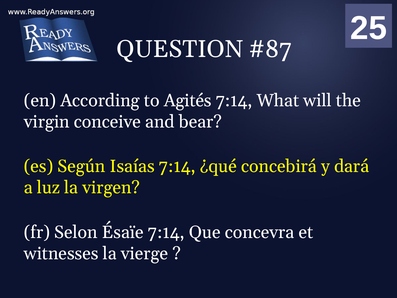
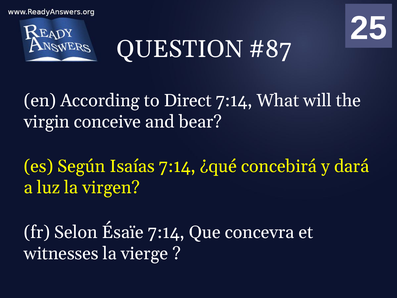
Agités: Agités -> Direct
